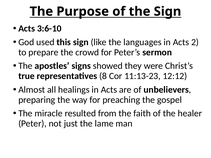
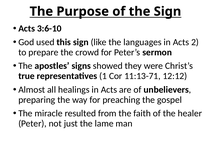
8: 8 -> 1
11:13-23: 11:13-23 -> 11:13-71
